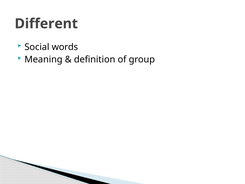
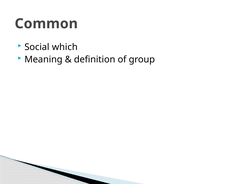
Different: Different -> Common
words: words -> which
